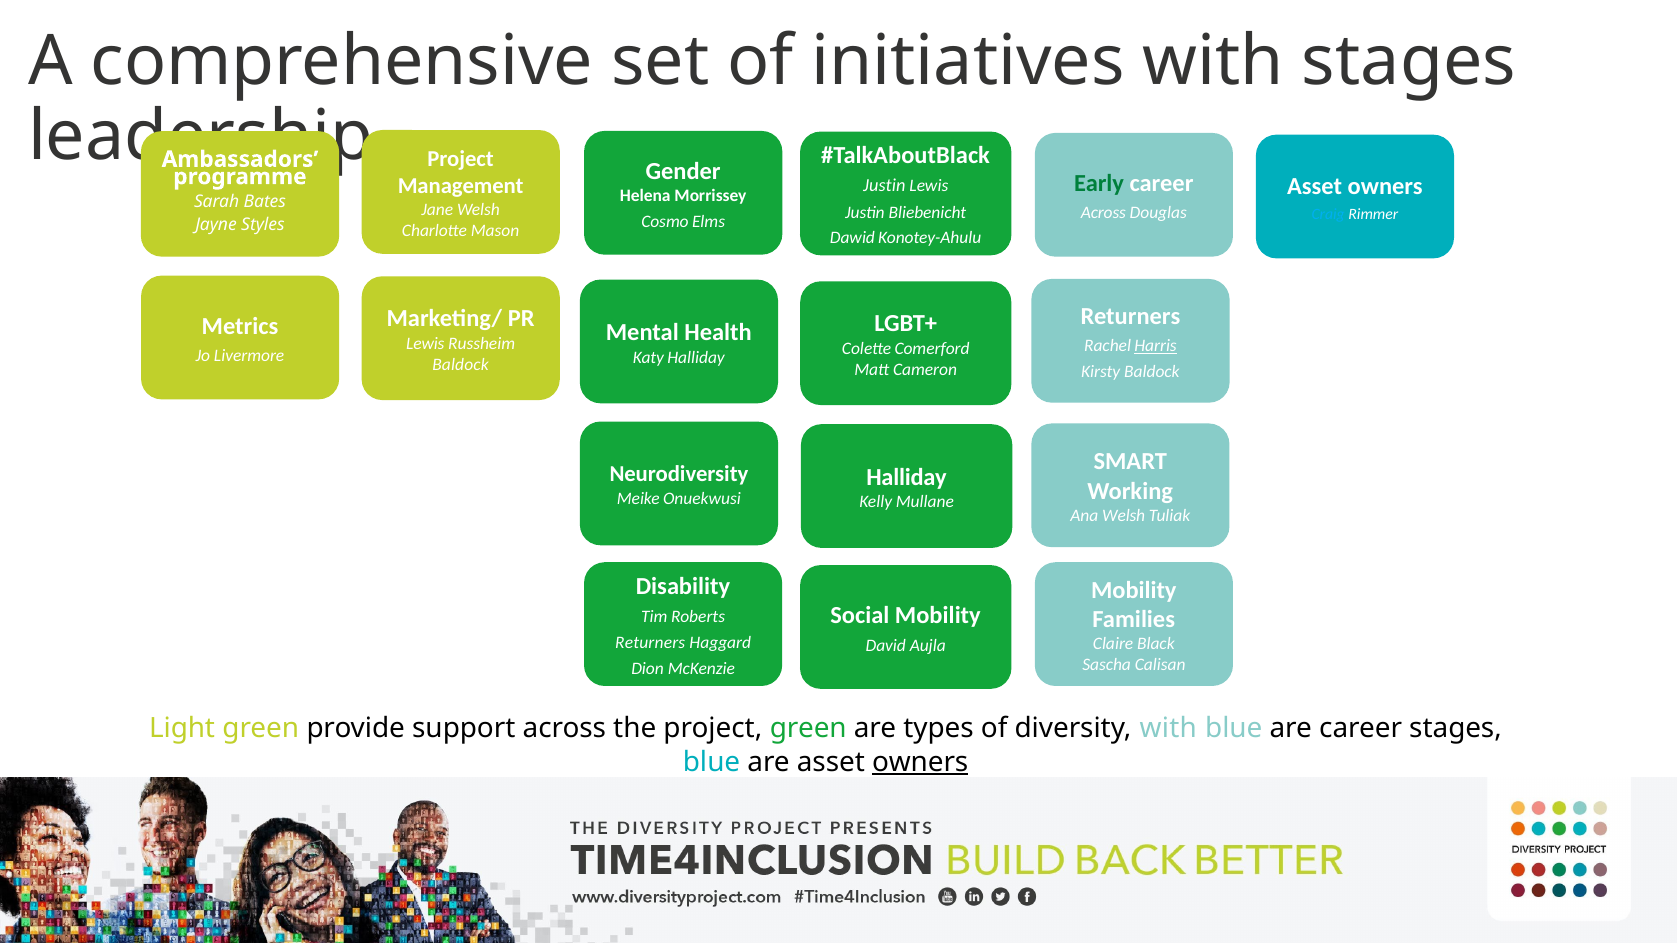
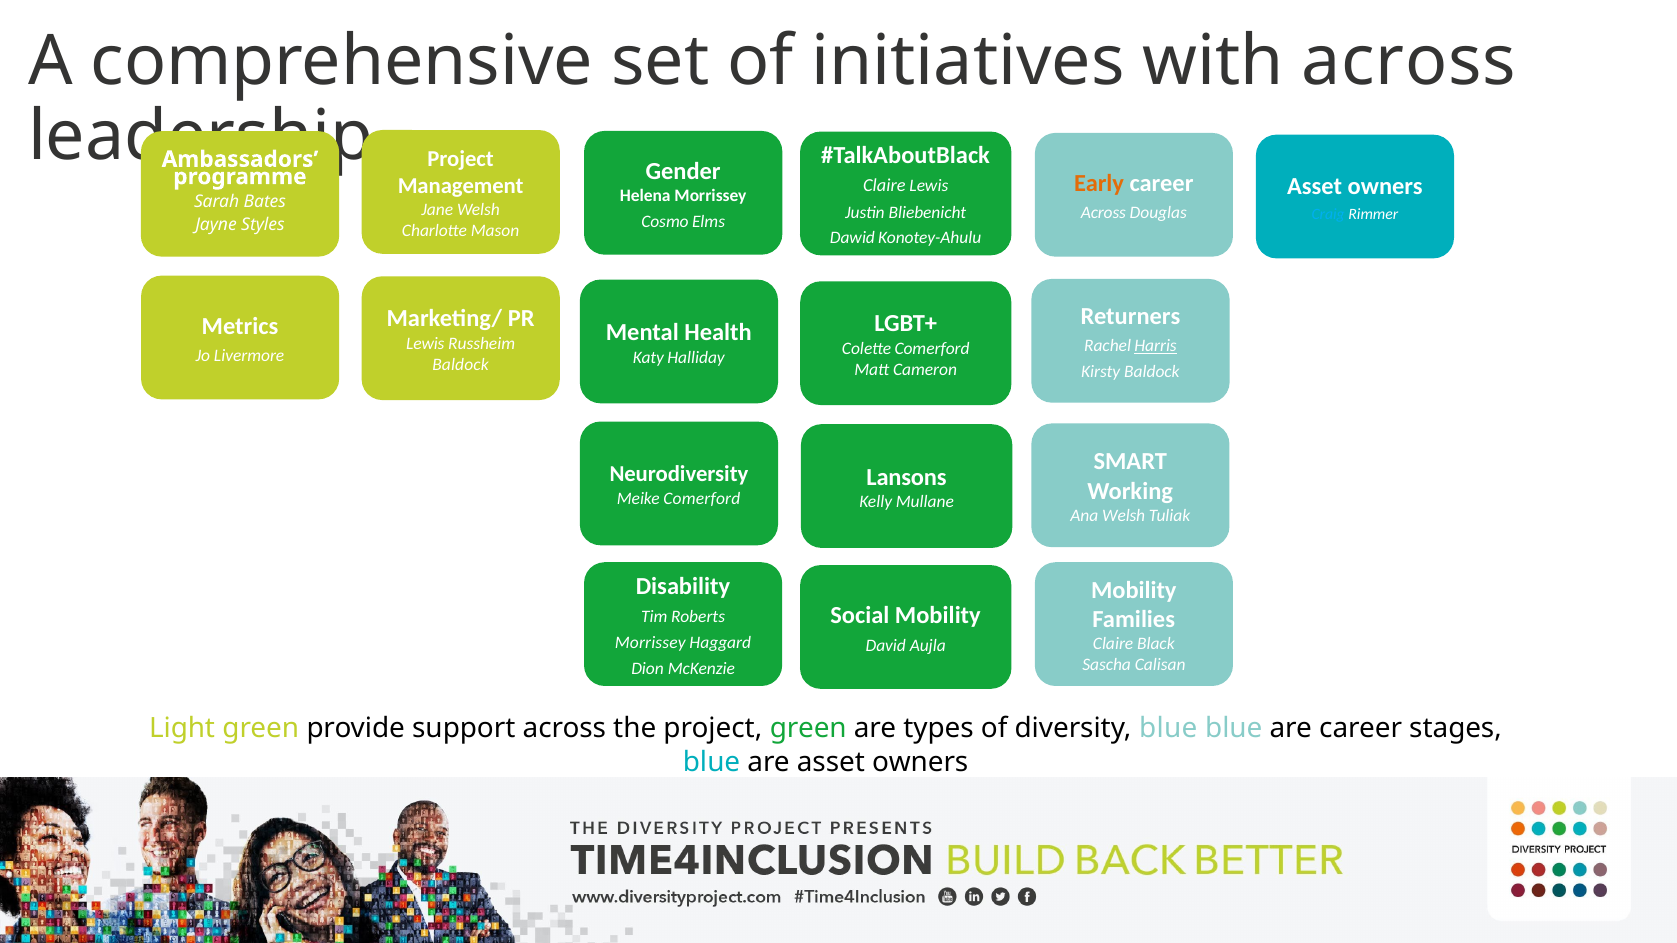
with stages: stages -> across
Early colour: green -> orange
Justin at (884, 186): Justin -> Claire
Halliday at (907, 477): Halliday -> Lansons
Meike Onuekwusi: Onuekwusi -> Comerford
Returners at (650, 643): Returners -> Morrissey
diversity with: with -> blue
owners at (920, 762) underline: present -> none
